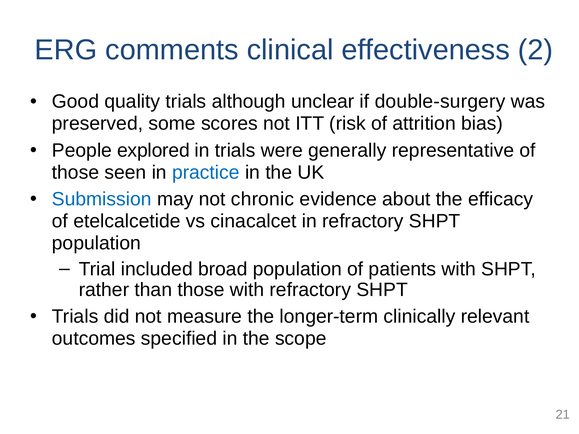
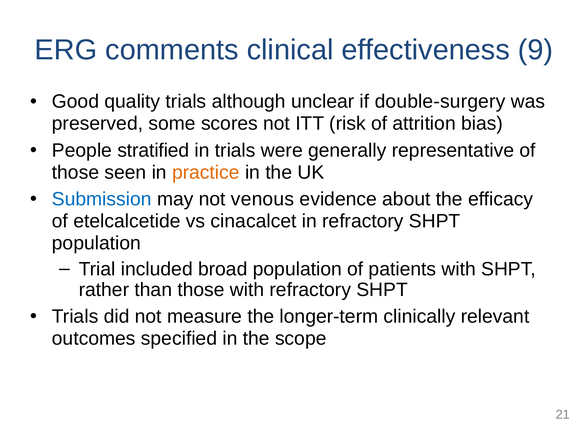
2: 2 -> 9
explored: explored -> stratified
practice colour: blue -> orange
chronic: chronic -> venous
